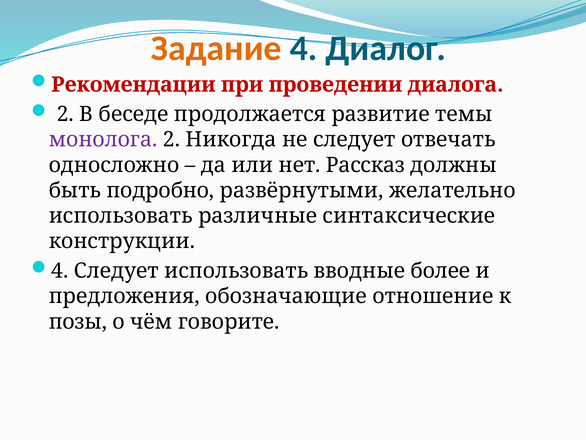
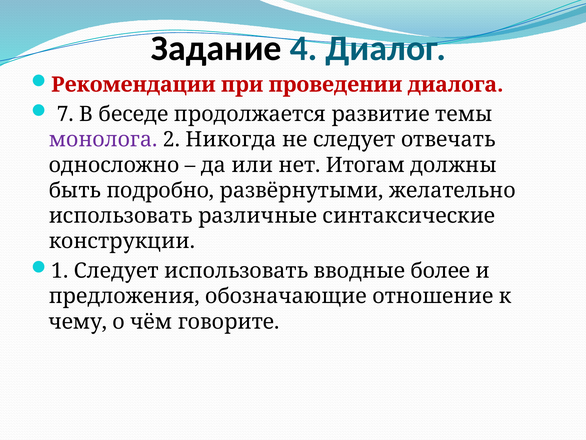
Задание colour: orange -> black
2 at (65, 114): 2 -> 7
Рассказ: Рассказ -> Итогам
4 at (60, 271): 4 -> 1
позы: позы -> чему
